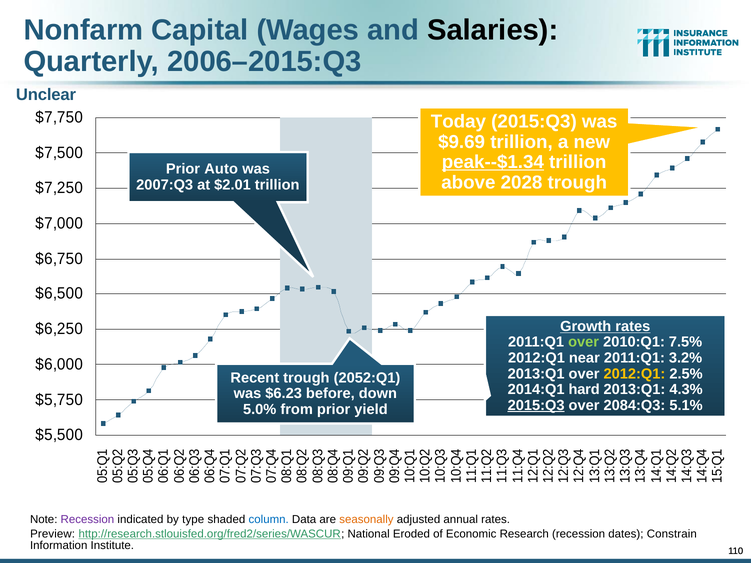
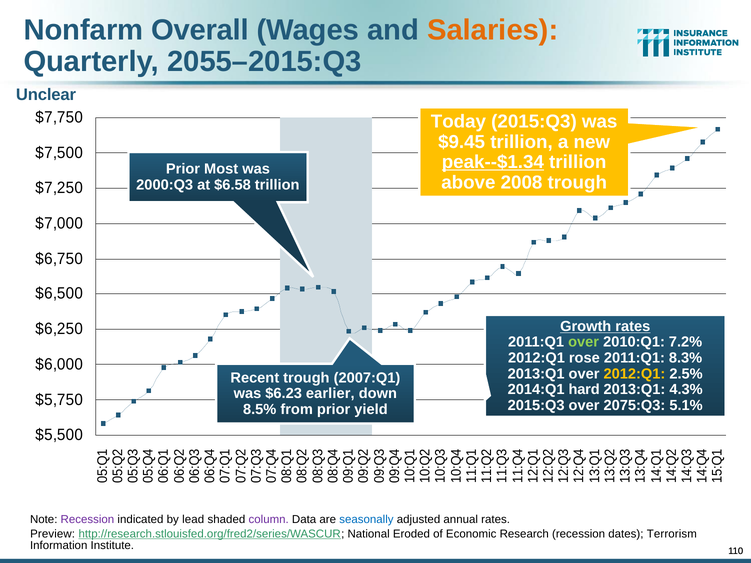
Capital: Capital -> Overall
Salaries colour: black -> orange
2006–2015:Q3: 2006–2015:Q3 -> 2055–2015:Q3
$9.69: $9.69 -> $9.45
Auto: Auto -> Most
2028: 2028 -> 2008
2007:Q3: 2007:Q3 -> 2000:Q3
$2.01: $2.01 -> $6.58
7.5%: 7.5% -> 7.2%
near: near -> rose
3.2%: 3.2% -> 8.3%
2052:Q1: 2052:Q1 -> 2007:Q1
before: before -> earlier
2015:Q3 at (536, 405) underline: present -> none
2084:Q3: 2084:Q3 -> 2075:Q3
5.0%: 5.0% -> 8.5%
type: type -> lead
column colour: blue -> purple
seasonally colour: orange -> blue
Constrain: Constrain -> Terrorism
